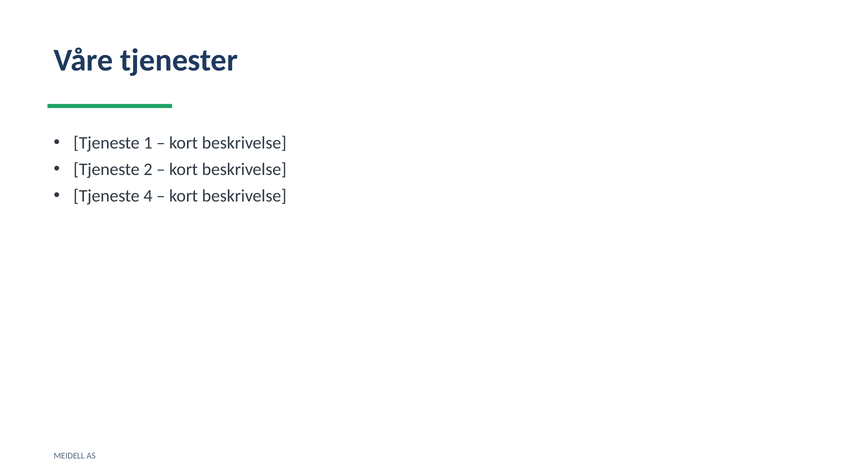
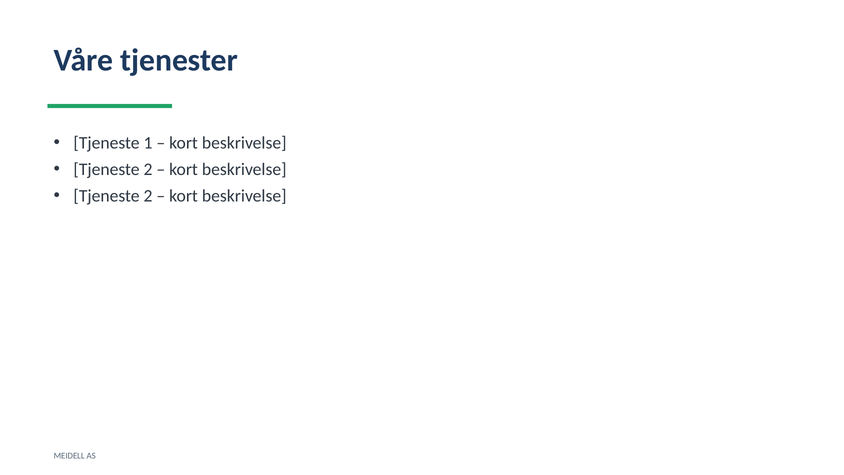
4 at (148, 196): 4 -> 2
